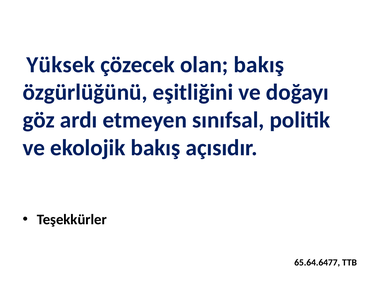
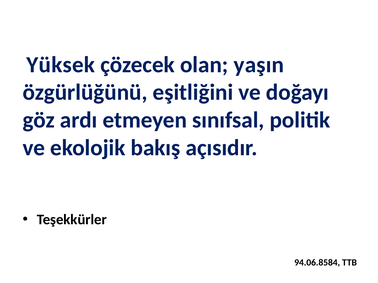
olan bakış: bakış -> yaşın
65.64.6477: 65.64.6477 -> 94.06.8584
